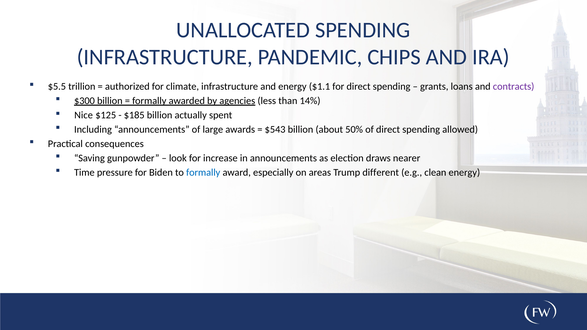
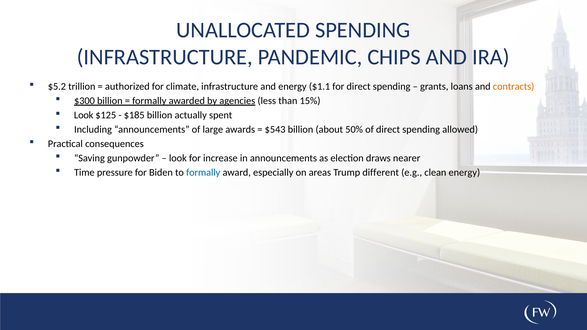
$5.5: $5.5 -> $5.2
contracts colour: purple -> orange
14%: 14% -> 15%
Nice at (84, 115): Nice -> Look
